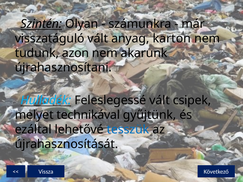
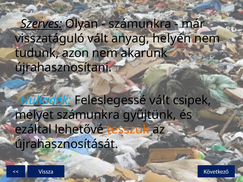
Szintén: Szintén -> Szerves
karton: karton -> helyén
melyet technikával: technikával -> számunkra
tesszük colour: blue -> orange
